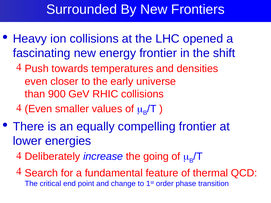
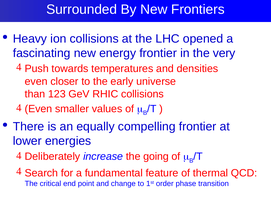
shift: shift -> very
900: 900 -> 123
